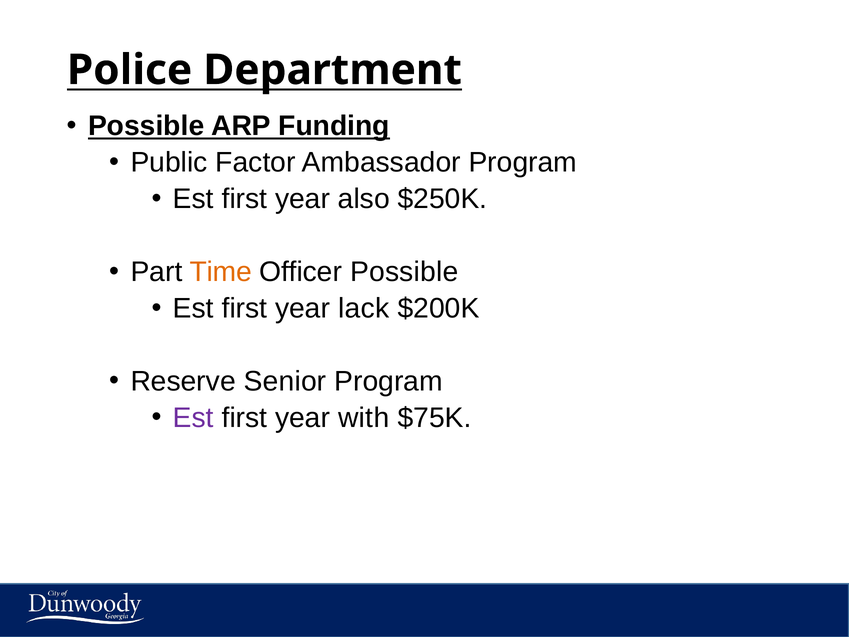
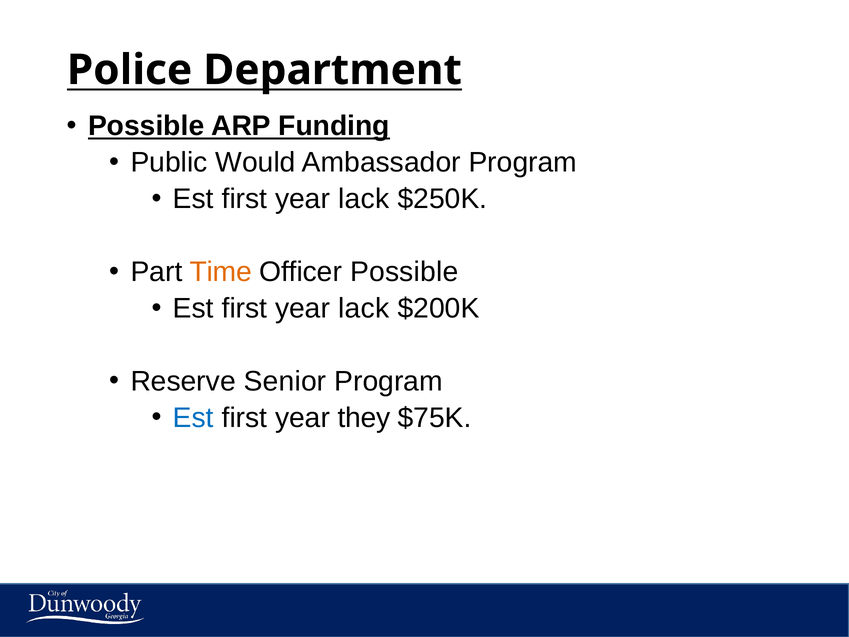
Factor: Factor -> Would
also at (364, 199): also -> lack
Est at (193, 417) colour: purple -> blue
with: with -> they
